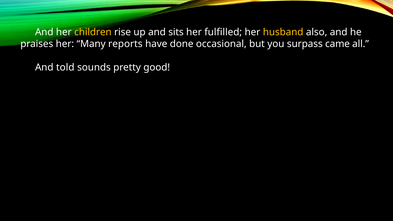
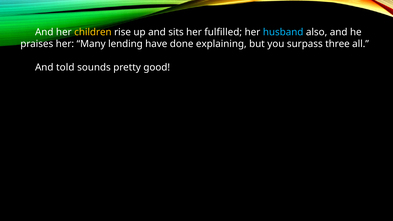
husband colour: yellow -> light blue
reports: reports -> lending
occasional: occasional -> explaining
came: came -> three
